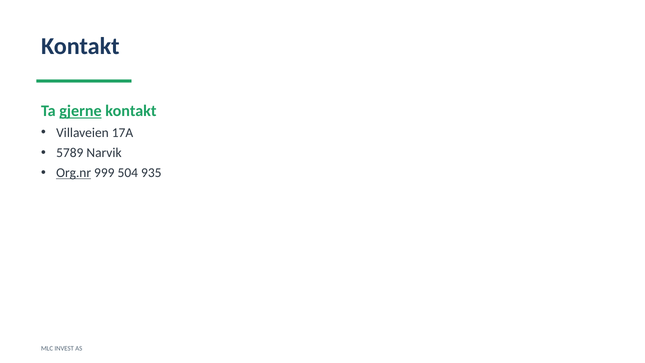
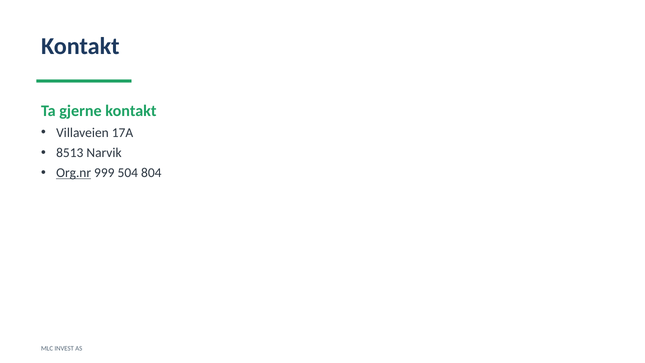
gjerne underline: present -> none
5789: 5789 -> 8513
935: 935 -> 804
